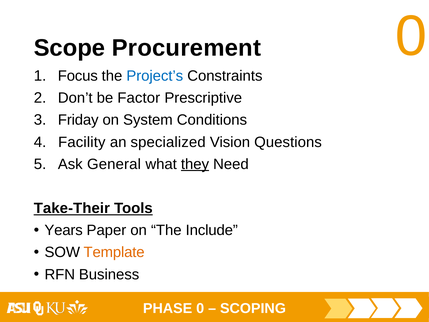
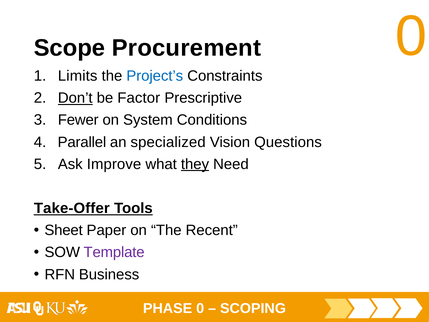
Focus: Focus -> Limits
Don’t underline: none -> present
Friday: Friday -> Fewer
Facility: Facility -> Parallel
General: General -> Improve
Take-Their: Take-Their -> Take-Offer
Years: Years -> Sheet
Include: Include -> Recent
Template colour: orange -> purple
